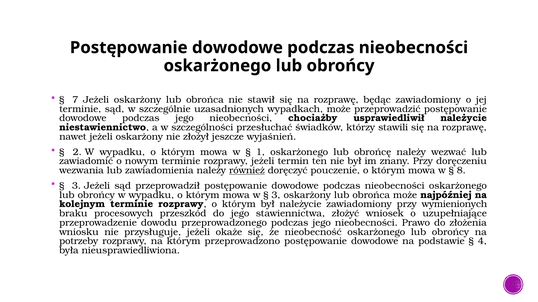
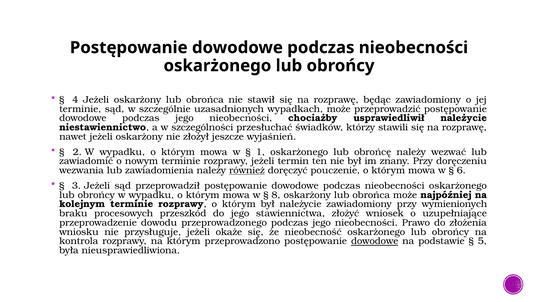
7: 7 -> 4
8: 8 -> 6
3 at (276, 195): 3 -> 8
potrzeby: potrzeby -> kontrola
dowodowe at (375, 242) underline: none -> present
4: 4 -> 5
